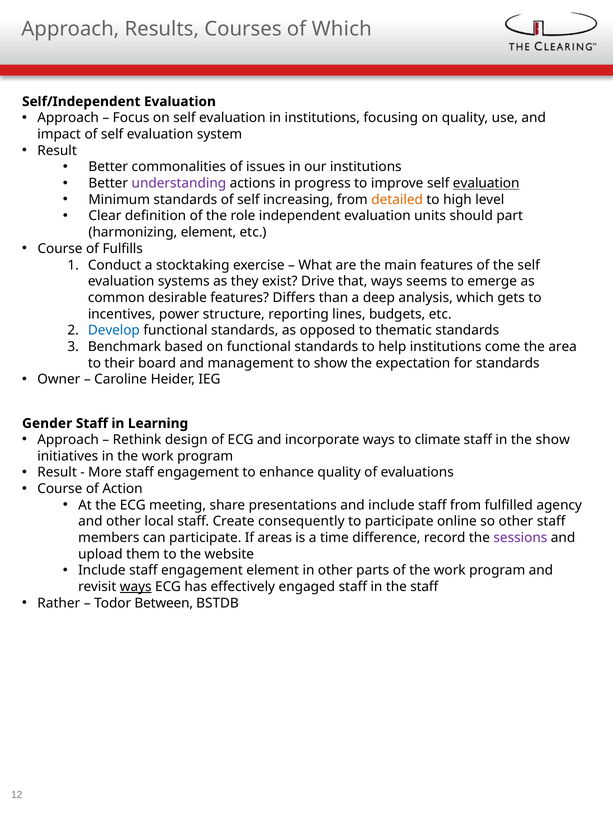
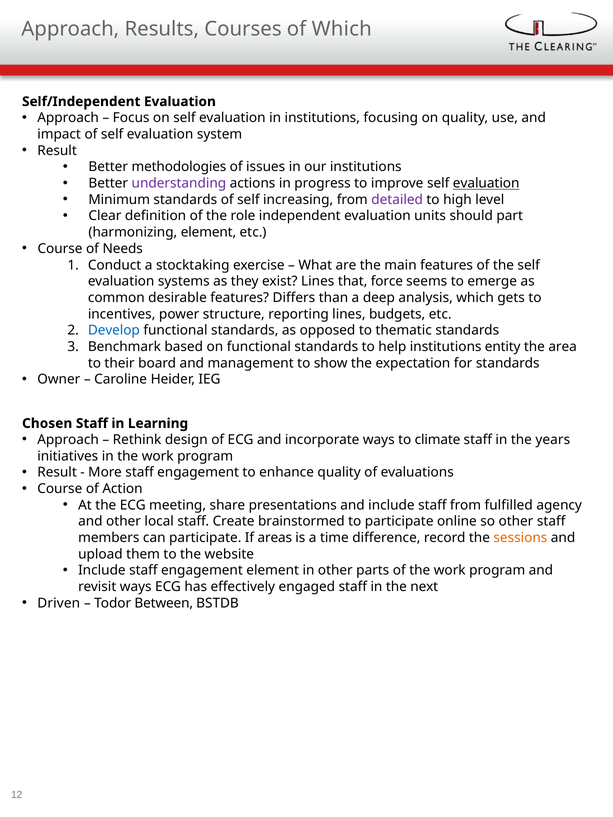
commonalities: commonalities -> methodologies
detailed colour: orange -> purple
Fulfills: Fulfills -> Needs
exist Drive: Drive -> Lines
that ways: ways -> force
come: come -> entity
Gender: Gender -> Chosen
the show: show -> years
consequently: consequently -> brainstormed
sessions colour: purple -> orange
ways at (136, 587) underline: present -> none
the staff: staff -> next
Rather: Rather -> Driven
